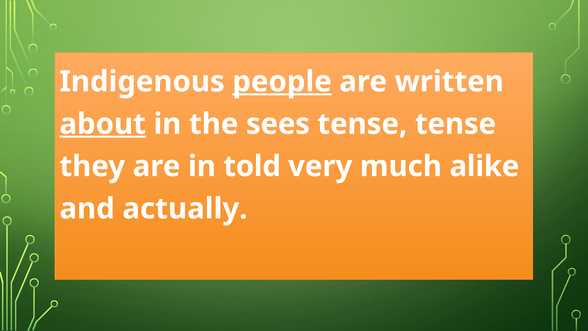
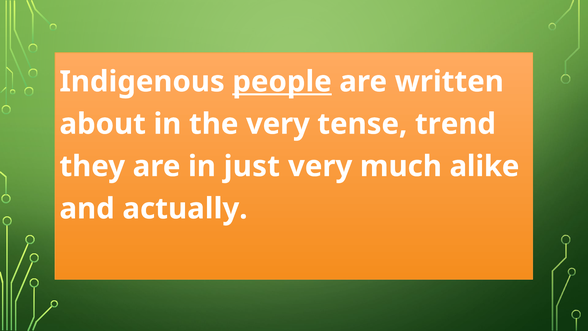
about underline: present -> none
the sees: sees -> very
tense tense: tense -> trend
told: told -> just
